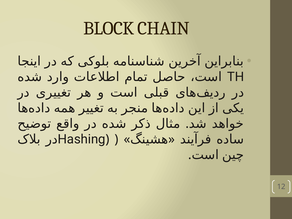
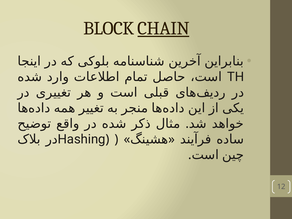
CHAIN underline: none -> present
